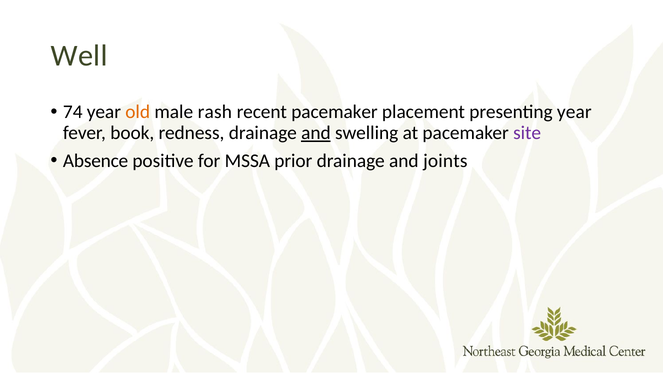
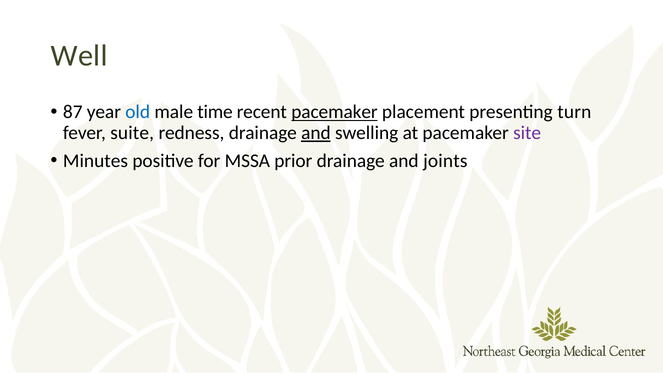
74: 74 -> 87
old colour: orange -> blue
rash: rash -> time
pacemaker at (334, 112) underline: none -> present
presenting year: year -> turn
book: book -> suite
Absence: Absence -> Minutes
